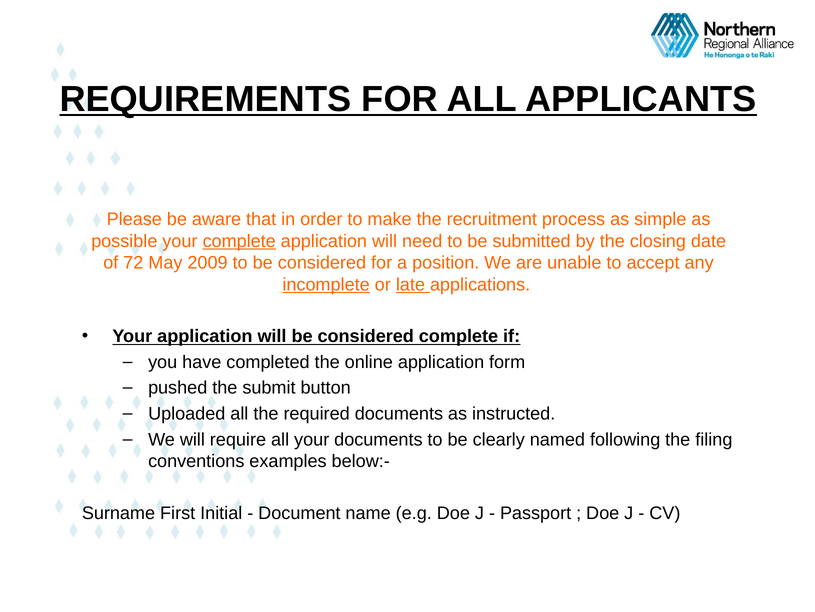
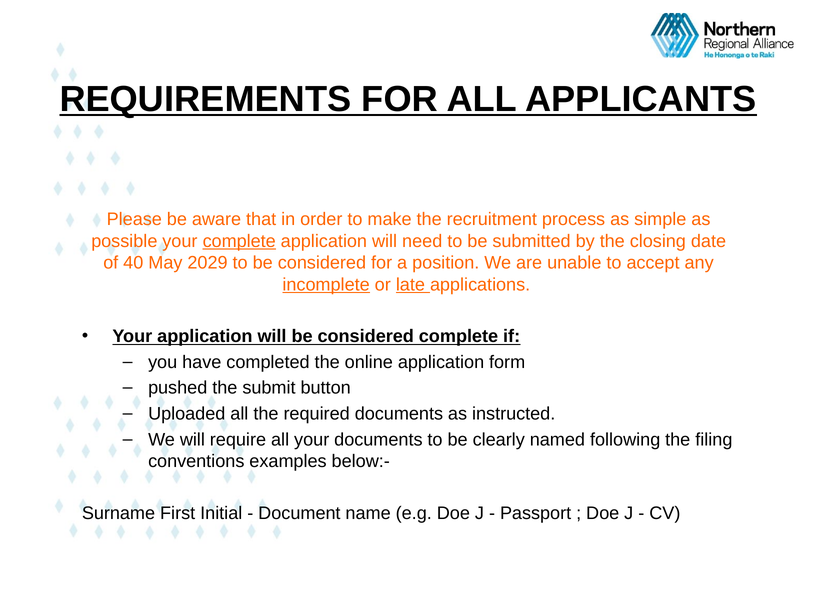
72: 72 -> 40
2009: 2009 -> 2029
